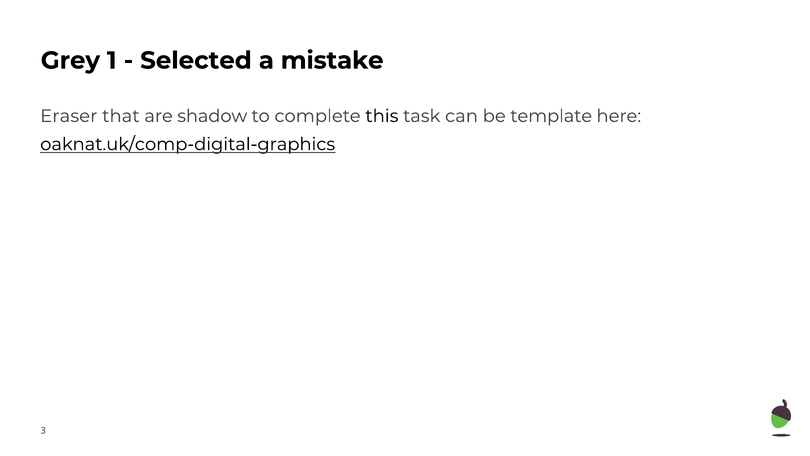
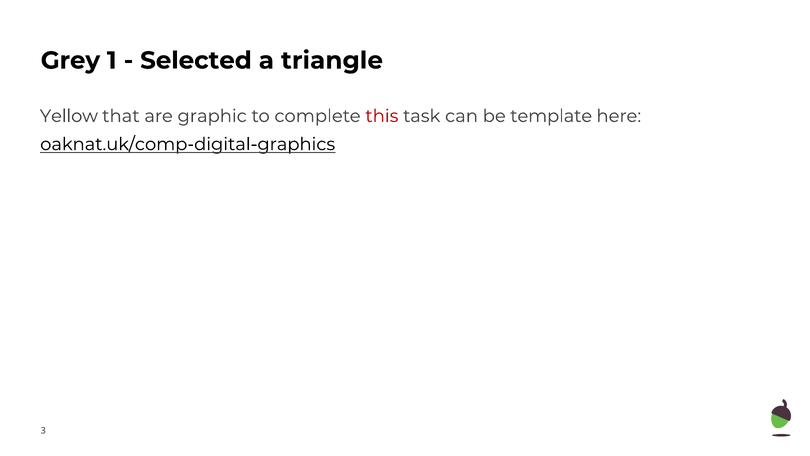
mistake: mistake -> triangle
Eraser: Eraser -> Yellow
shadow: shadow -> graphic
this colour: black -> red
